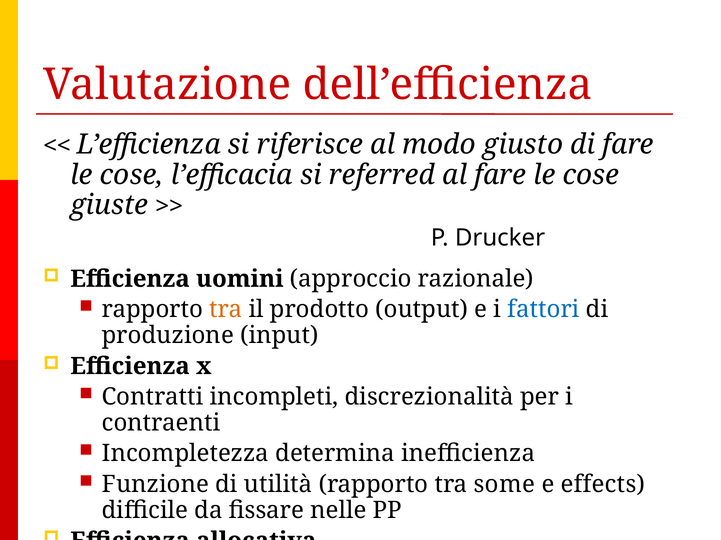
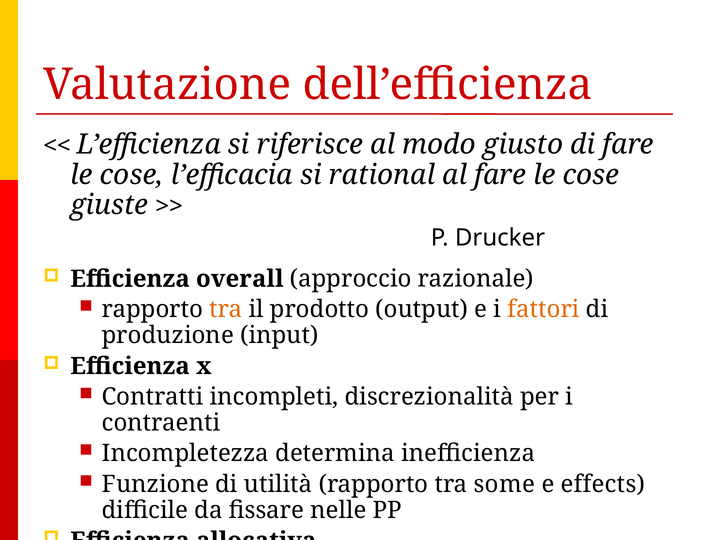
referred: referred -> rational
uomini: uomini -> overall
fattori colour: blue -> orange
